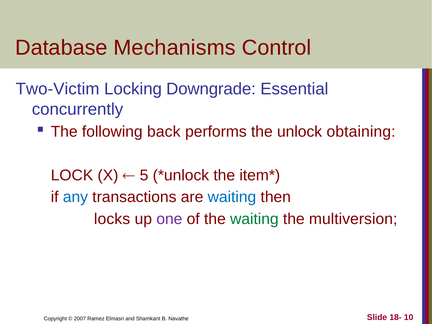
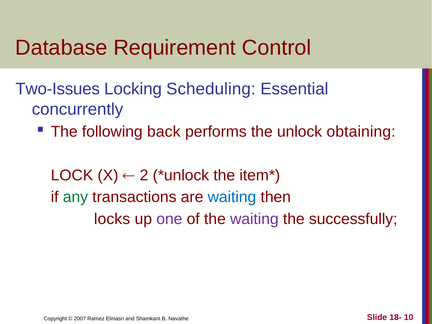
Mechanisms: Mechanisms -> Requirement
Two-Victim: Two-Victim -> Two-Issues
Downgrade: Downgrade -> Scheduling
5: 5 -> 2
any colour: blue -> green
waiting at (254, 219) colour: green -> purple
multiversion: multiversion -> successfully
